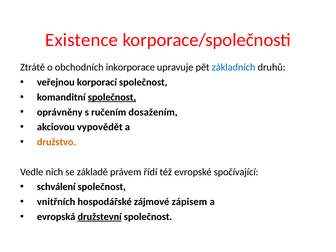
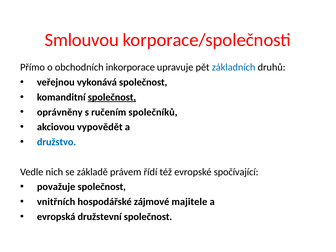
Existence: Existence -> Smlouvou
Ztrátě: Ztrátě -> Přímo
korporací: korporací -> vykonává
dosažením: dosažením -> společníků
družstvo colour: orange -> blue
schválení: schválení -> považuje
zápisem: zápisem -> majitele
družstevní underline: present -> none
